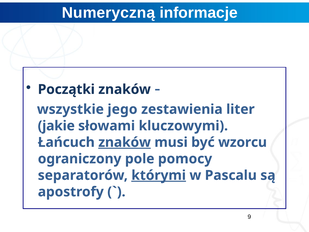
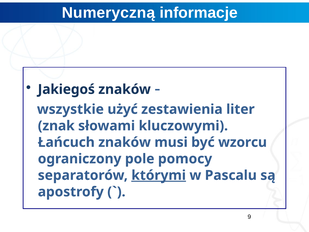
Początki: Początki -> Jakiegoś
jego: jego -> użyć
jakie: jakie -> znak
znaków at (125, 142) underline: present -> none
